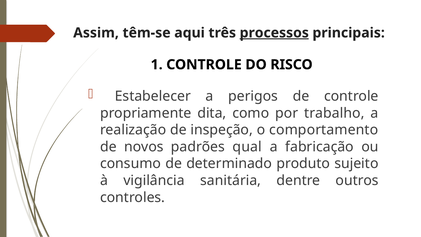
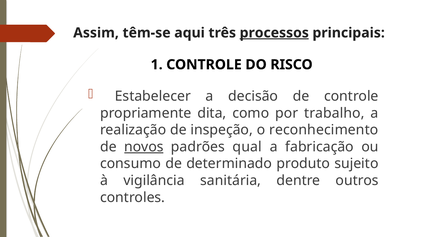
perigos: perigos -> decisão
comportamento: comportamento -> reconhecimento
novos underline: none -> present
